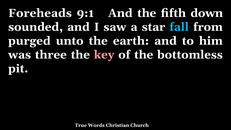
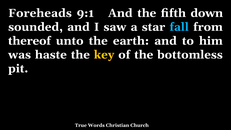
purged: purged -> thereof
three: three -> haste
key colour: pink -> yellow
